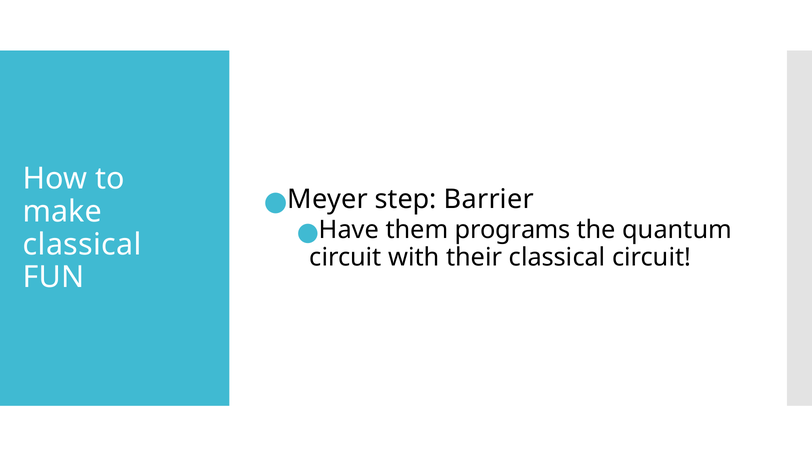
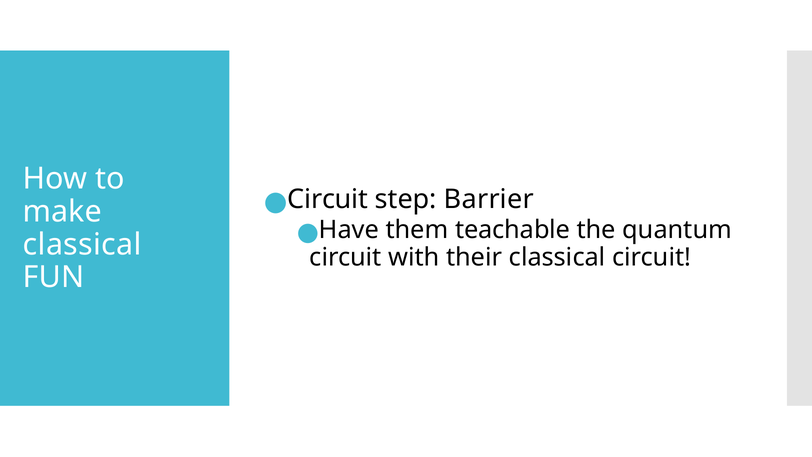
Meyer at (328, 199): Meyer -> Circuit
programs: programs -> teachable
